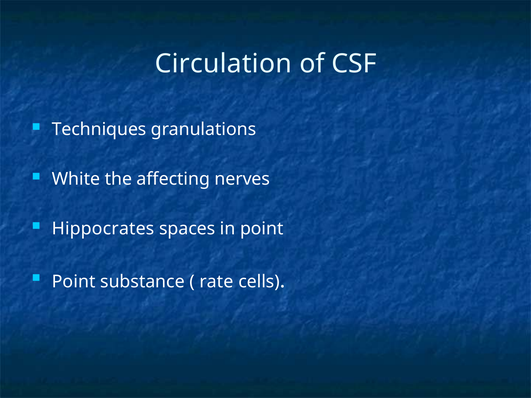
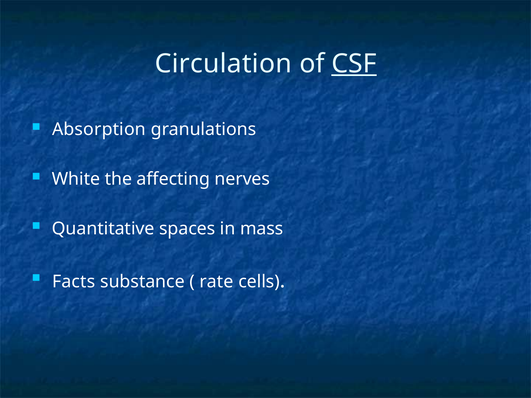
CSF underline: none -> present
Techniques: Techniques -> Absorption
Hippocrates: Hippocrates -> Quantitative
in point: point -> mass
Point at (74, 282): Point -> Facts
